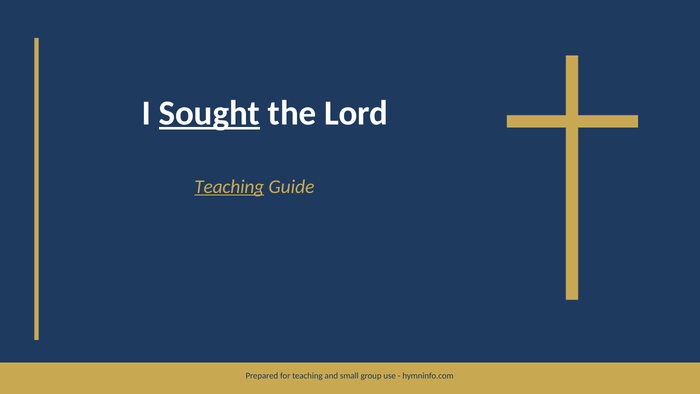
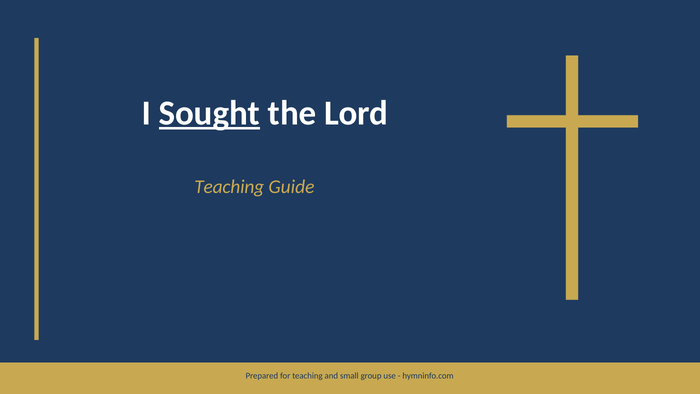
Teaching at (229, 187) underline: present -> none
